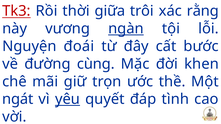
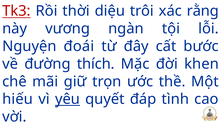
giữa: giữa -> diệu
ngàn underline: present -> none
cùng: cùng -> thích
ngát: ngát -> hiếu
